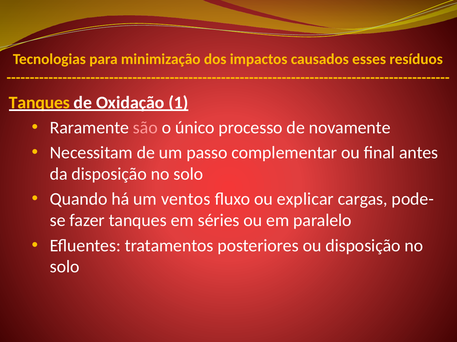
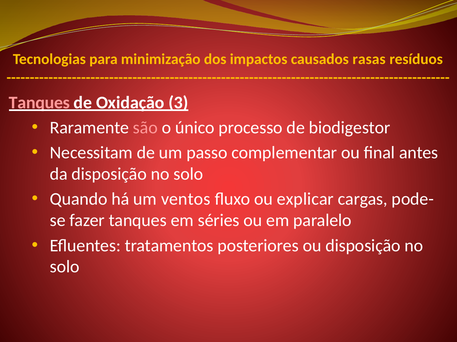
esses: esses -> rasas
Tanques at (39, 103) colour: yellow -> pink
1: 1 -> 3
novamente: novamente -> biodigestor
